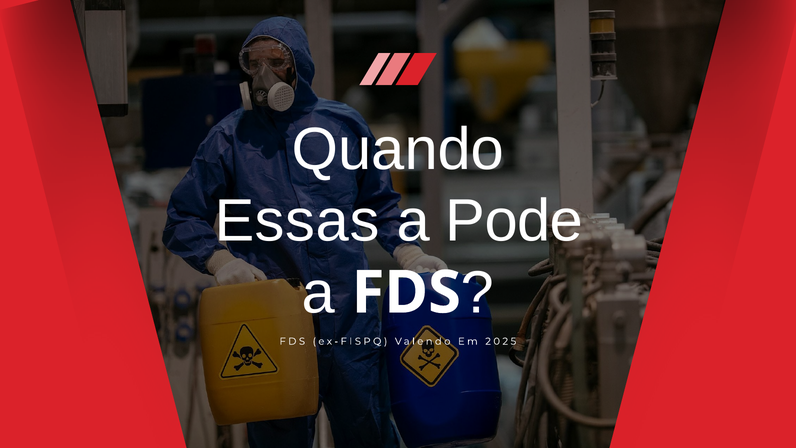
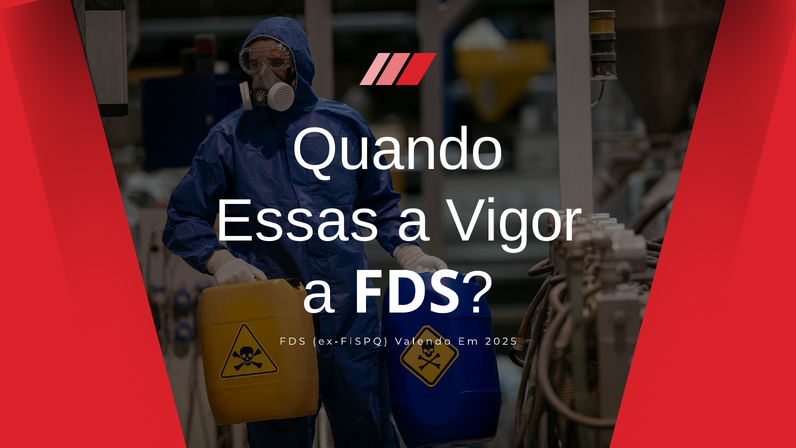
Pode: Pode -> Vigor
